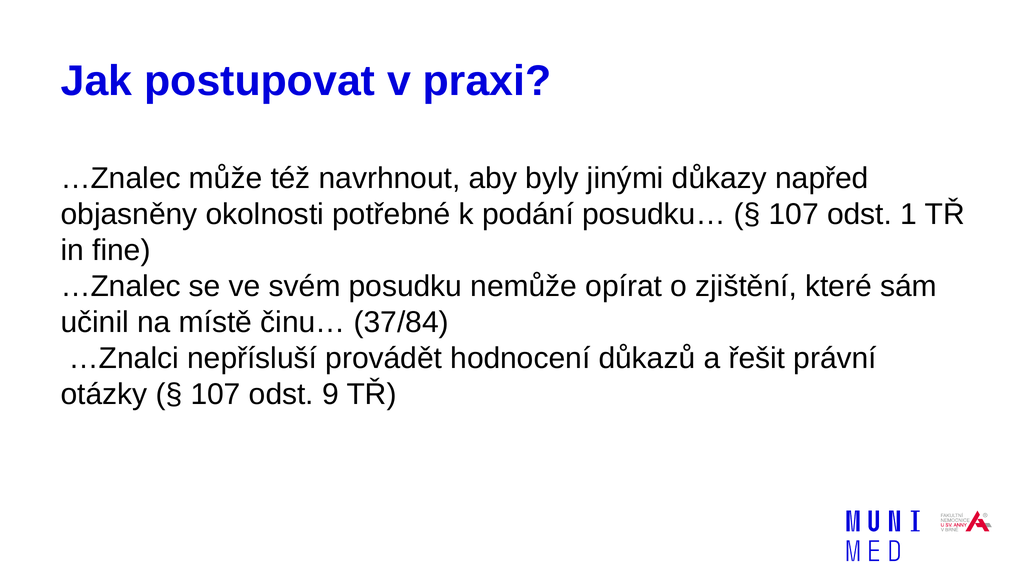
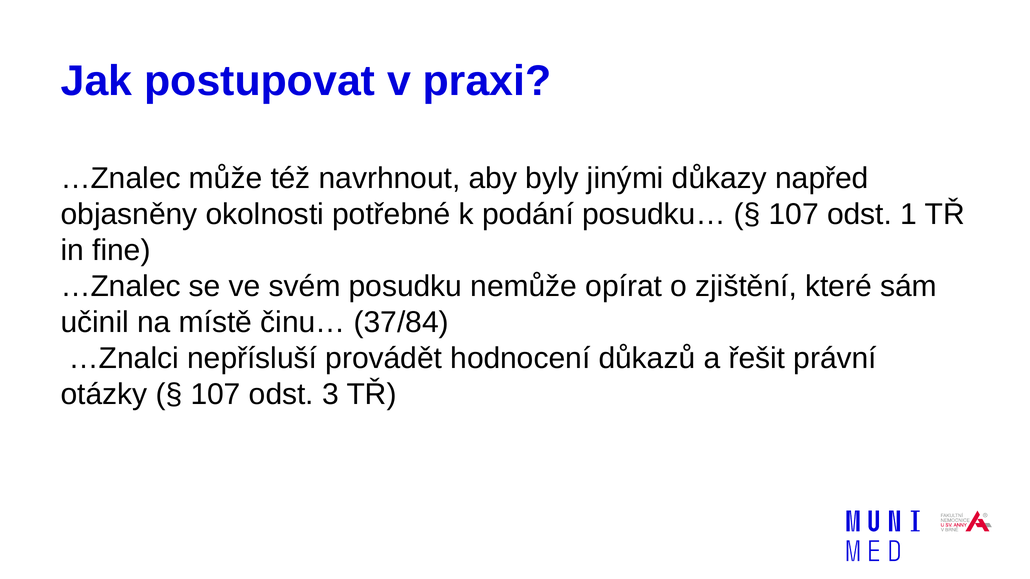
9: 9 -> 3
